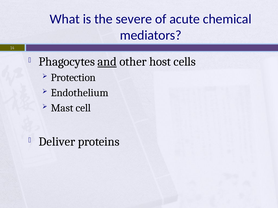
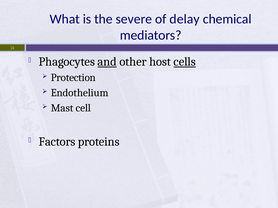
acute: acute -> delay
cells underline: none -> present
Deliver: Deliver -> Factors
